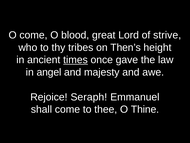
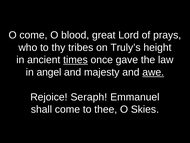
strive: strive -> prays
Then’s: Then’s -> Truly’s
awe underline: none -> present
Thine: Thine -> Skies
